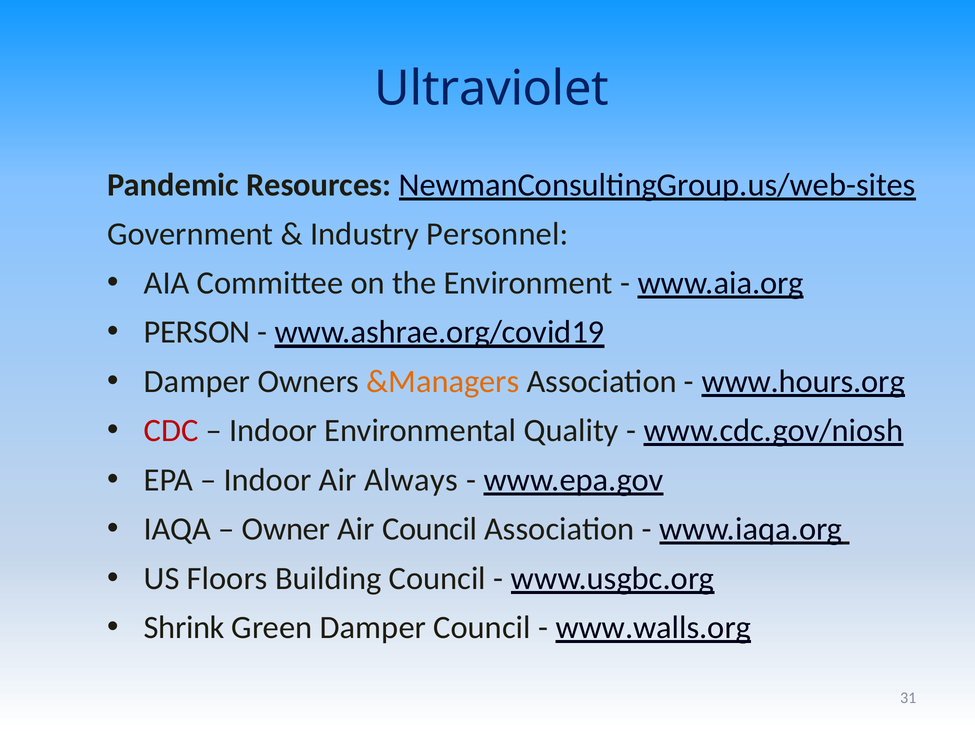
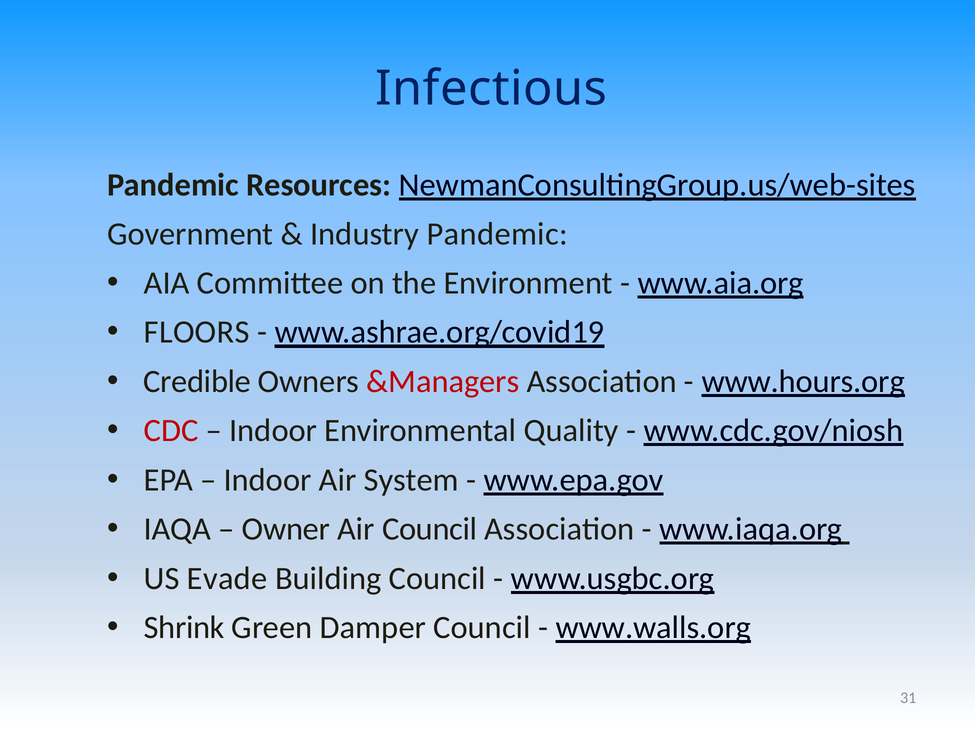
Ultraviolet: Ultraviolet -> Infectious
Industry Personnel: Personnel -> Pandemic
PERSON: PERSON -> FLOORS
Damper at (197, 382): Damper -> Credible
&Managers colour: orange -> red
Always: Always -> System
Floors: Floors -> Evade
